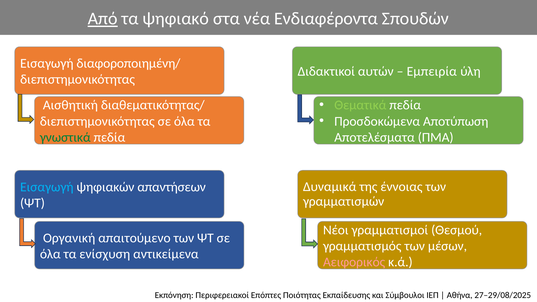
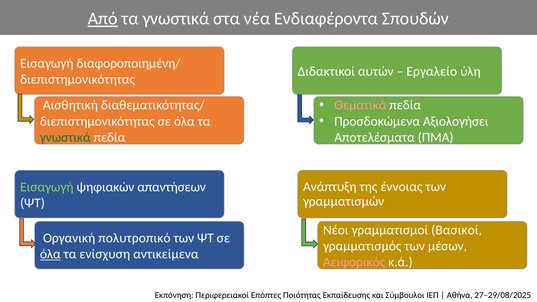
ψηφιακό at (176, 19): ψηφιακό -> γνωστικά
Εμπειρία: Εμπειρία -> Εργαλείο
Θεματικά colour: light green -> pink
Αποτύπωση: Αποτύπωση -> Αξιολογήσει
Δυναμικά: Δυναμικά -> Ανάπτυξη
Εισαγωγή at (47, 187) colour: light blue -> light green
Θεσμού: Θεσμού -> Βασικοί
απαιτούμενο: απαιτούμενο -> πολυτροπικό
όλα at (50, 254) underline: none -> present
